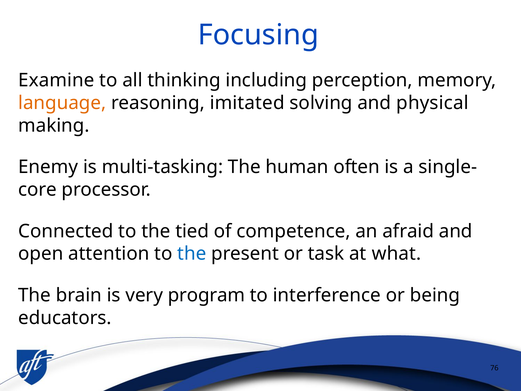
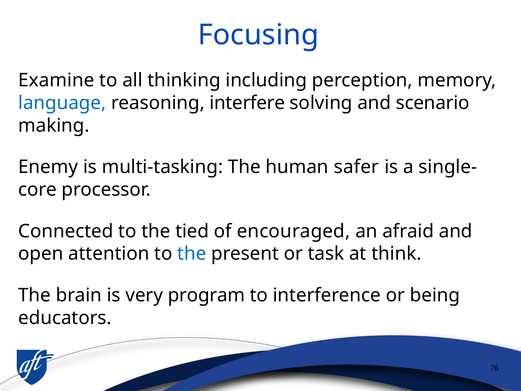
language colour: orange -> blue
imitated: imitated -> interfere
physical: physical -> scenario
often: often -> safer
competence: competence -> encouraged
what: what -> think
